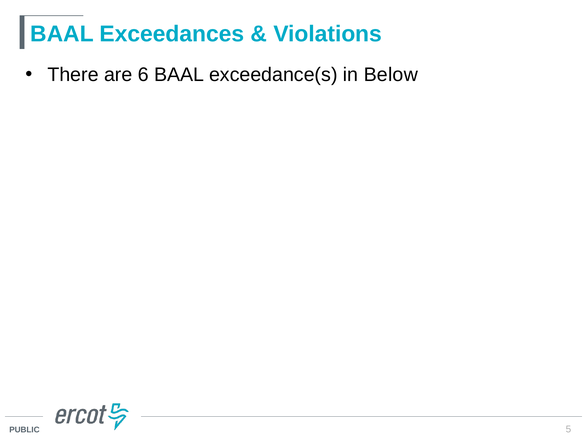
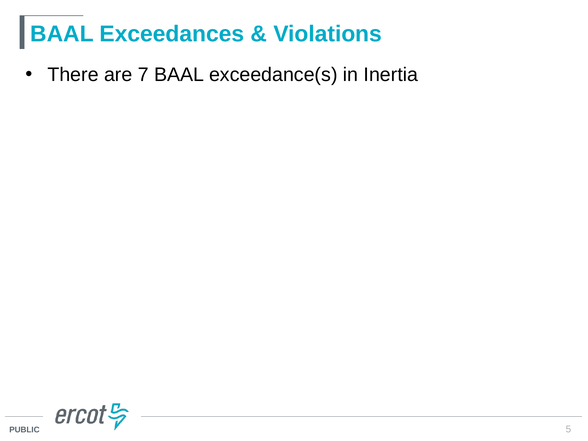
6: 6 -> 7
Below: Below -> Inertia
